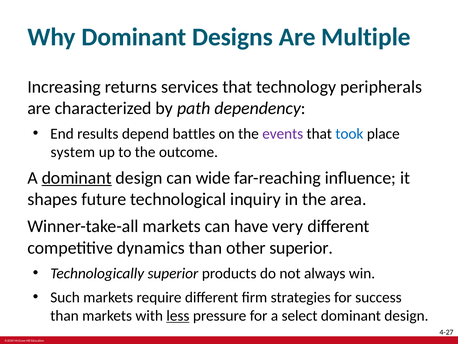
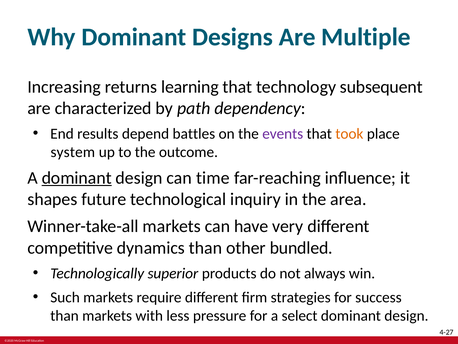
services: services -> learning
peripherals: peripherals -> subsequent
took colour: blue -> orange
wide: wide -> time
other superior: superior -> bundled
less underline: present -> none
